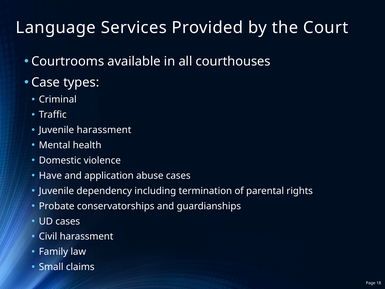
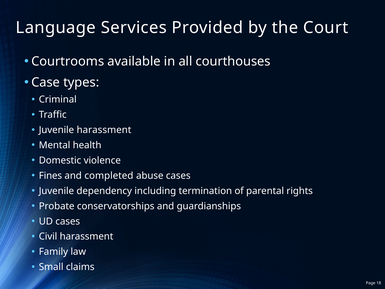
Have: Have -> Fines
application: application -> completed
